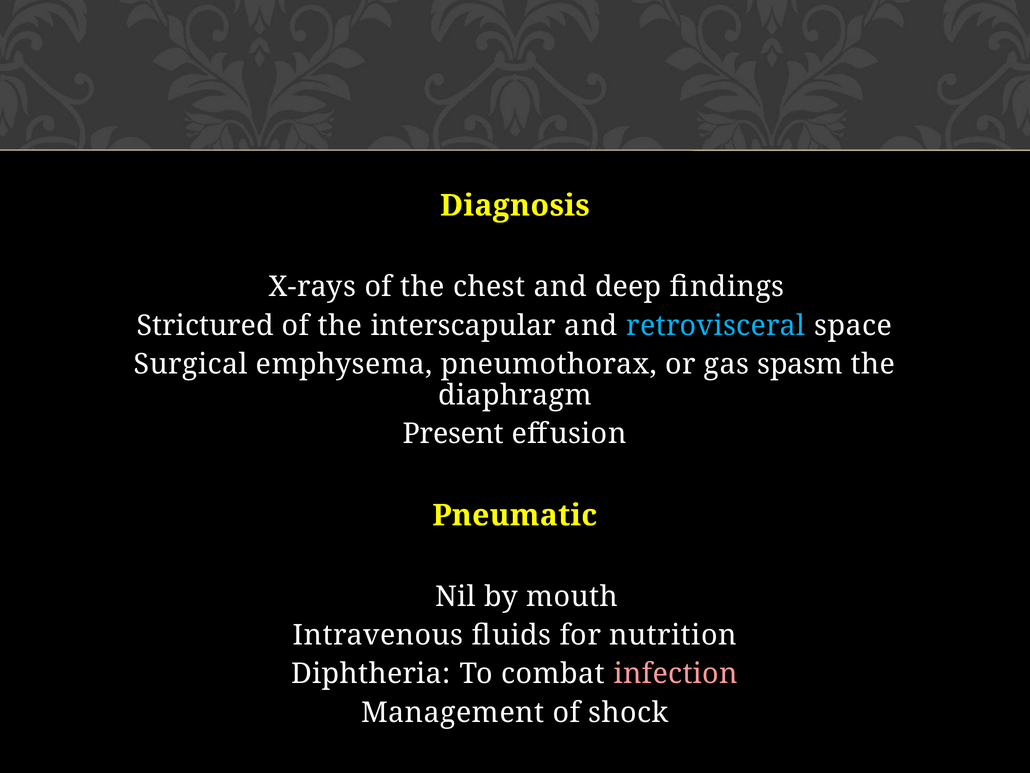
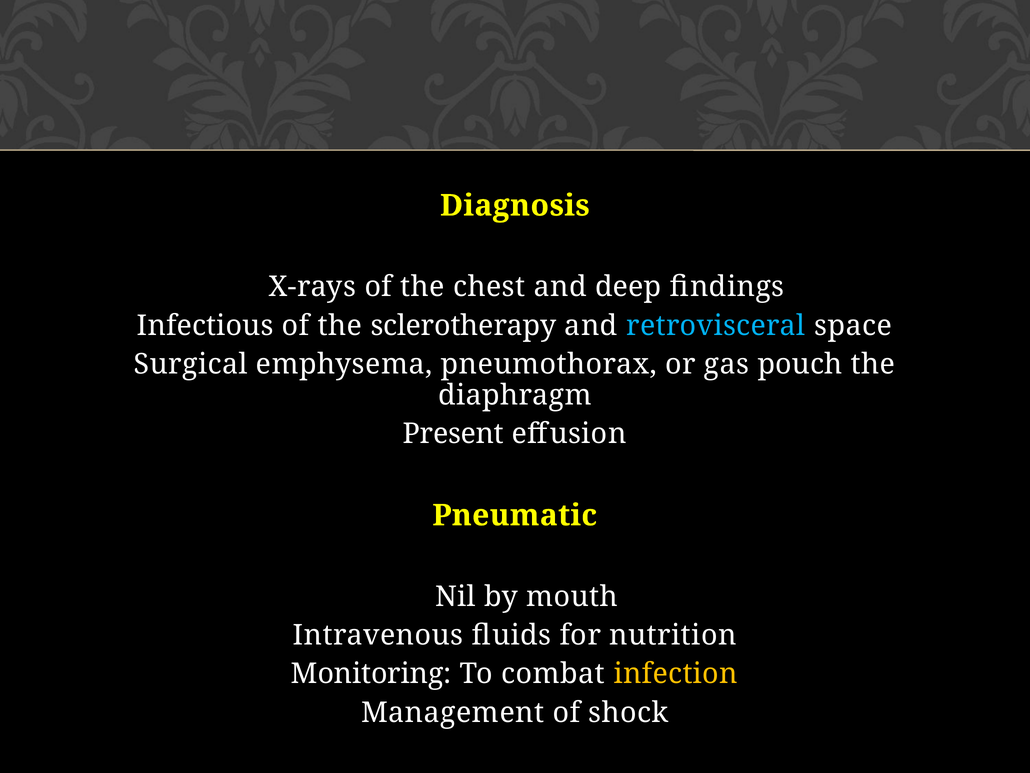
Strictured: Strictured -> Infectious
interscapular: interscapular -> sclerotherapy
spasm: spasm -> pouch
Diphtheria: Diphtheria -> Monitoring
infection colour: pink -> yellow
